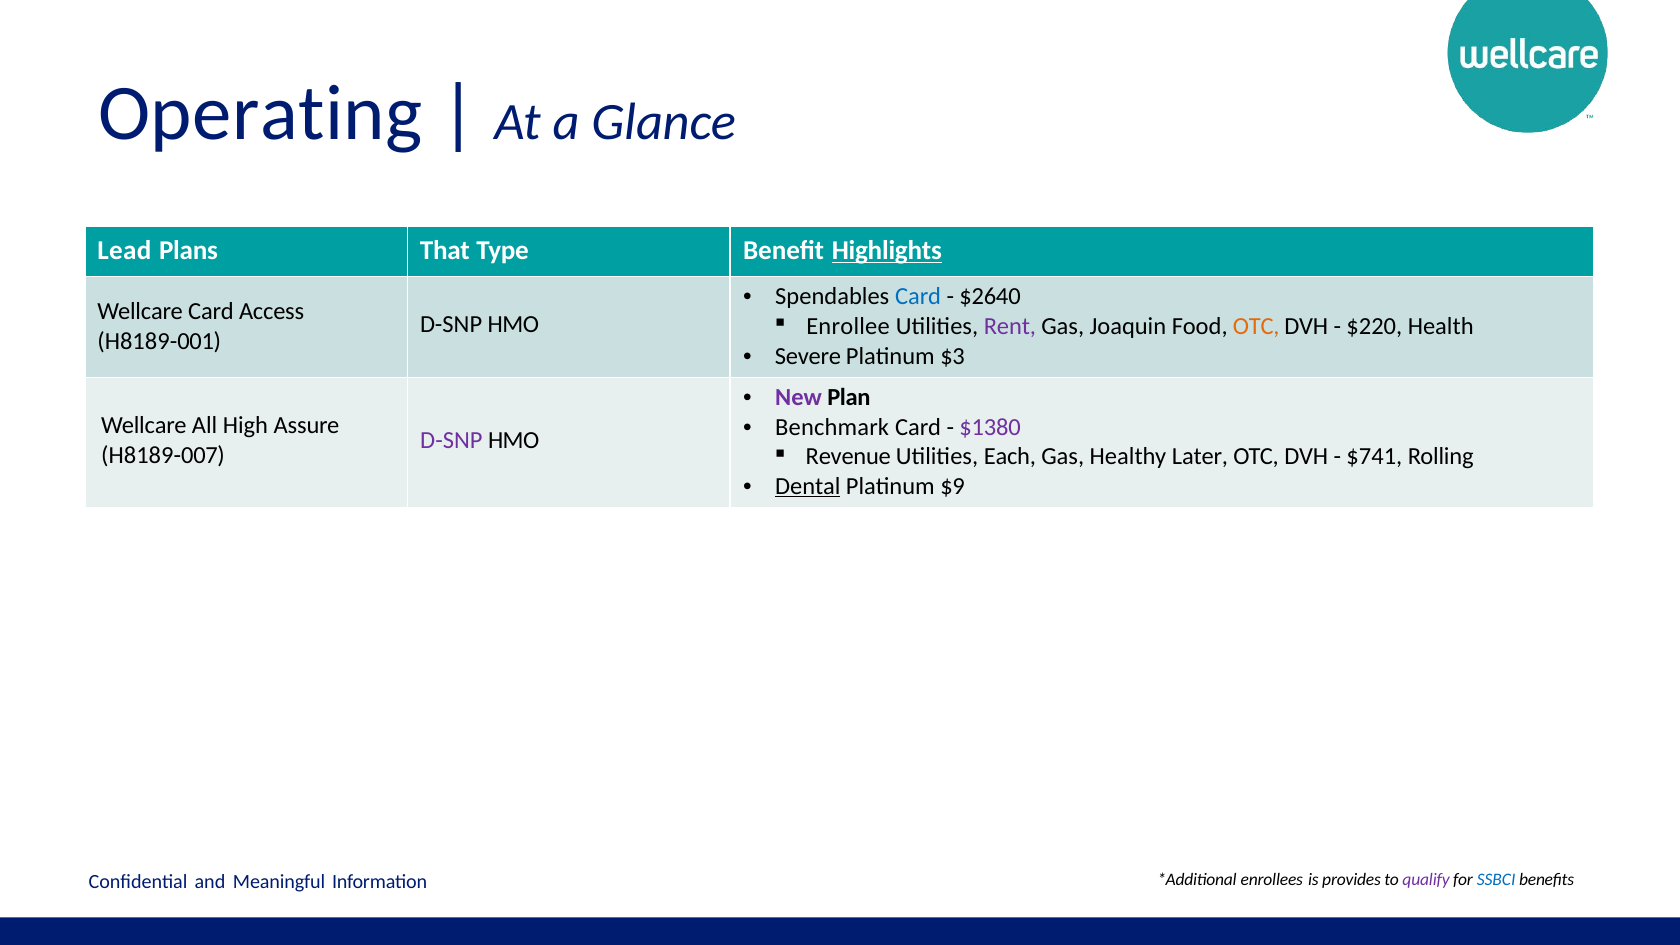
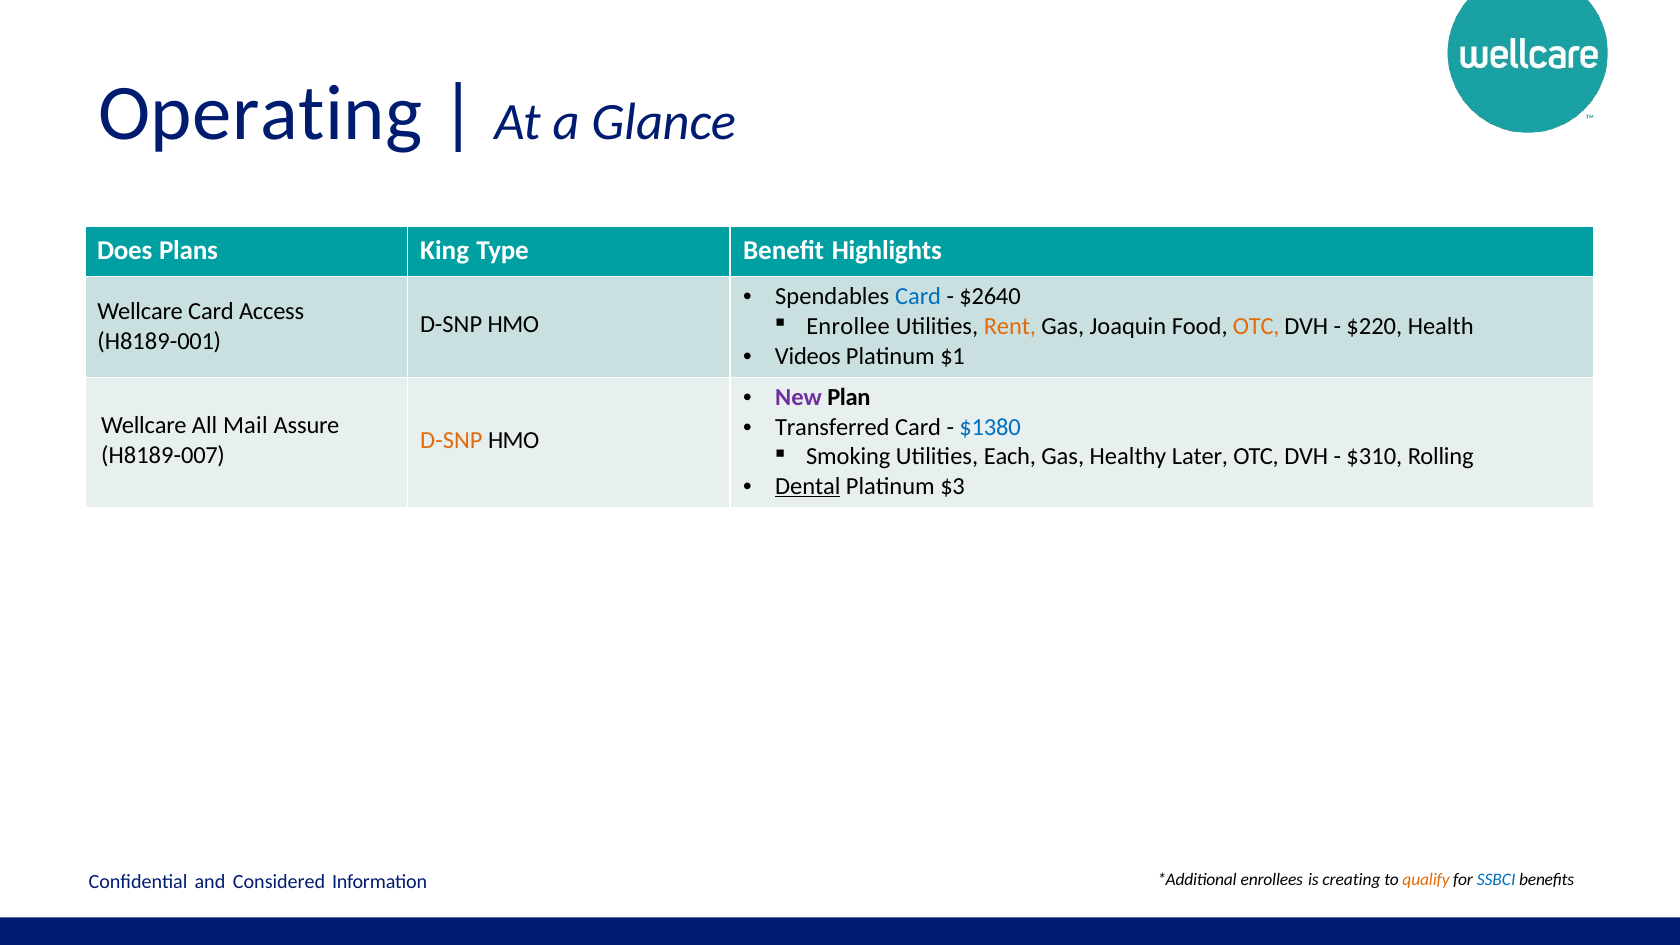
Lead: Lead -> Does
That: That -> King
Highlights underline: present -> none
Rent colour: purple -> orange
Severe: Severe -> Videos
$3: $3 -> $1
High: High -> Mail
Benchmark: Benchmark -> Transferred
$1380 colour: purple -> blue
D-SNP at (451, 440) colour: purple -> orange
Revenue: Revenue -> Smoking
$741: $741 -> $310
$9: $9 -> $3
Meaningful: Meaningful -> Considered
provides: provides -> creating
qualify colour: purple -> orange
